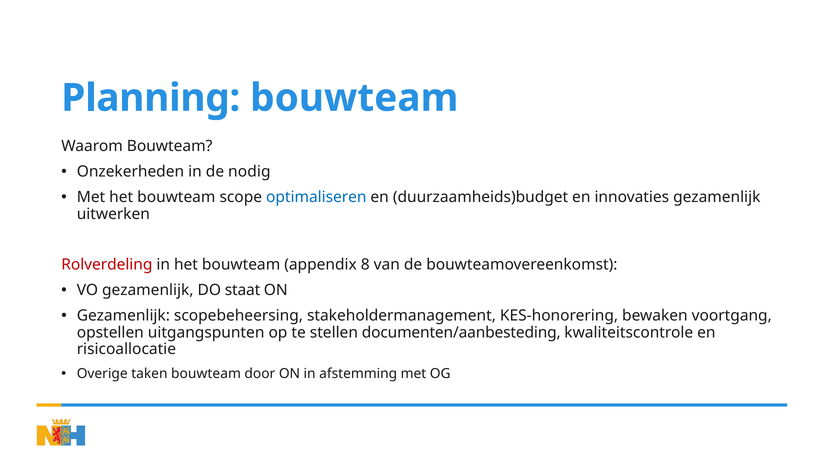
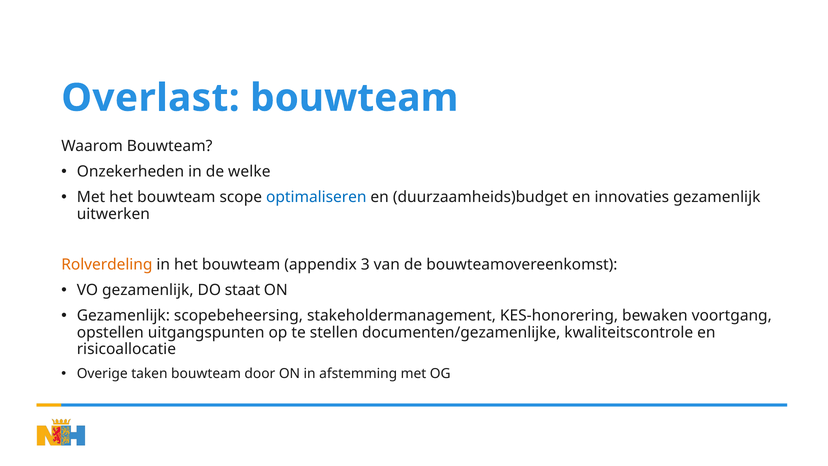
Planning: Planning -> Overlast
nodig: nodig -> welke
Rolverdeling colour: red -> orange
8: 8 -> 3
documenten/aanbesteding: documenten/aanbesteding -> documenten/gezamenlijke
